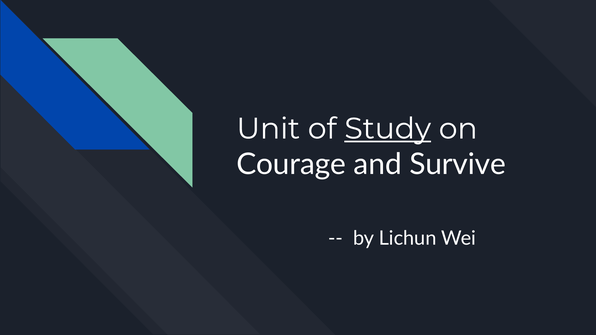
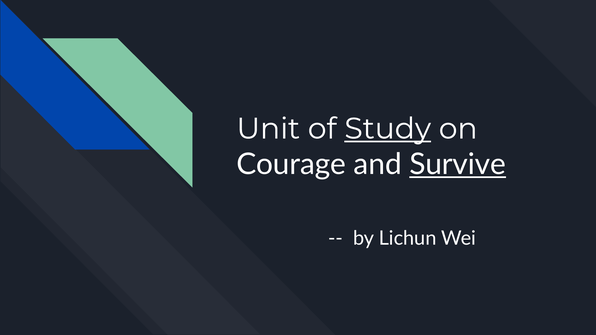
Survive underline: none -> present
